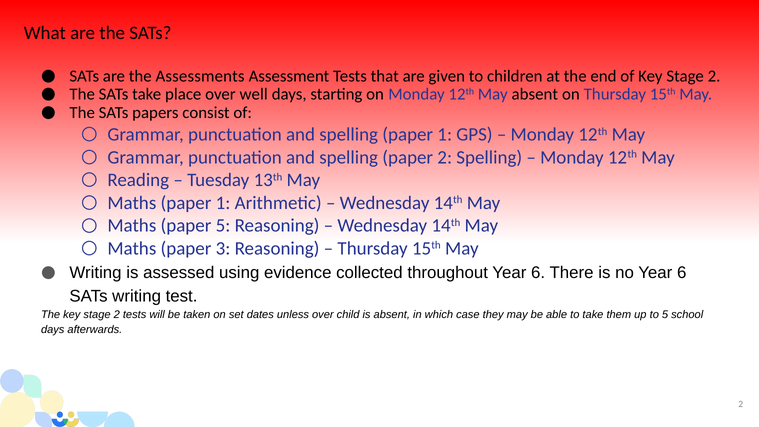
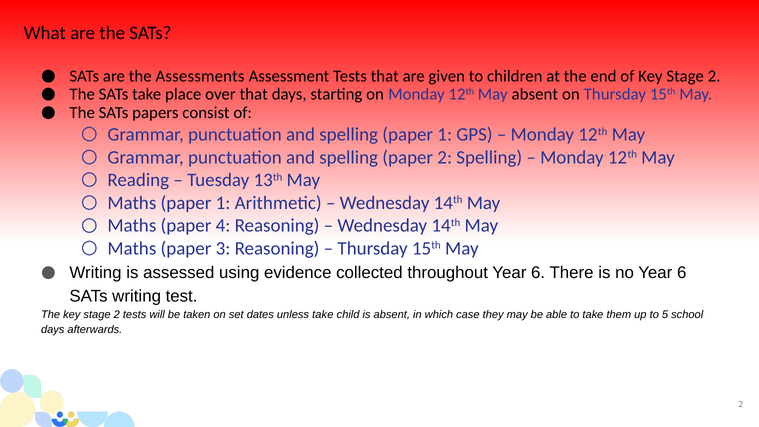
over well: well -> that
paper 5: 5 -> 4
unless over: over -> take
